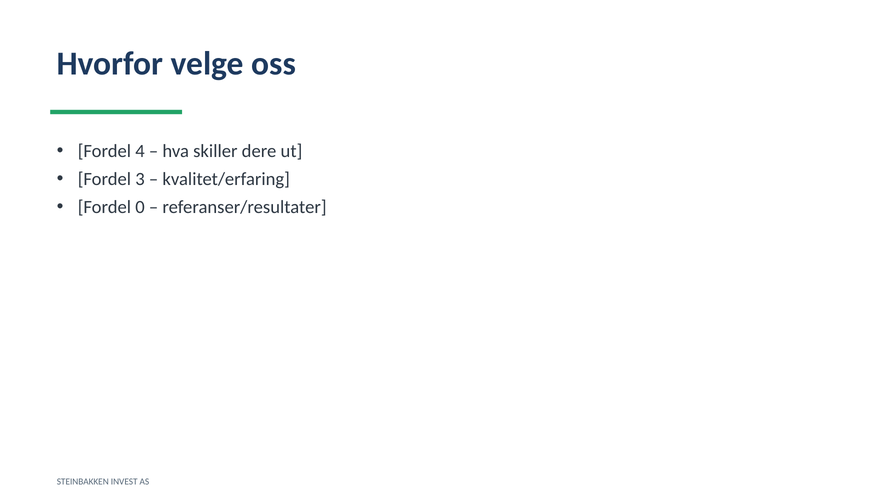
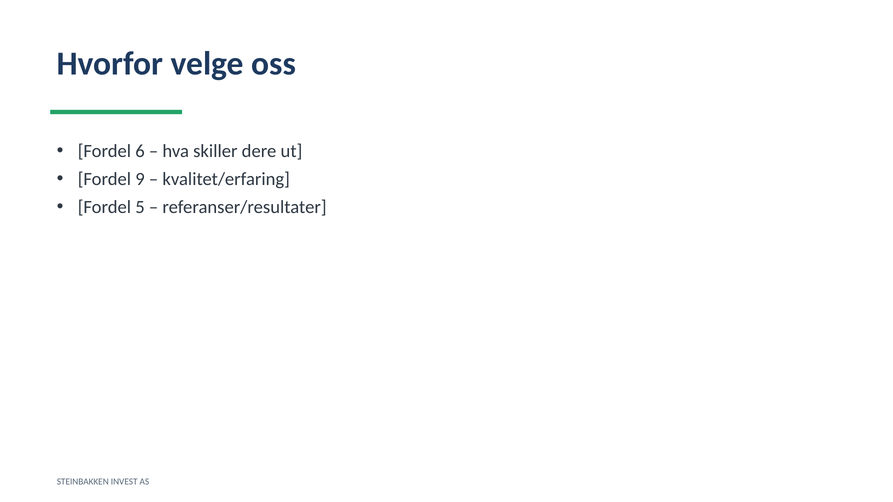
4: 4 -> 6
3: 3 -> 9
0: 0 -> 5
